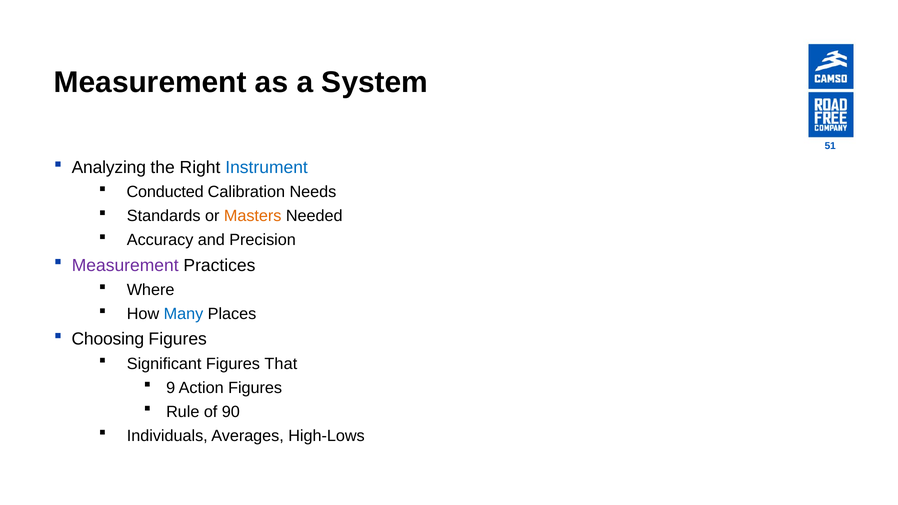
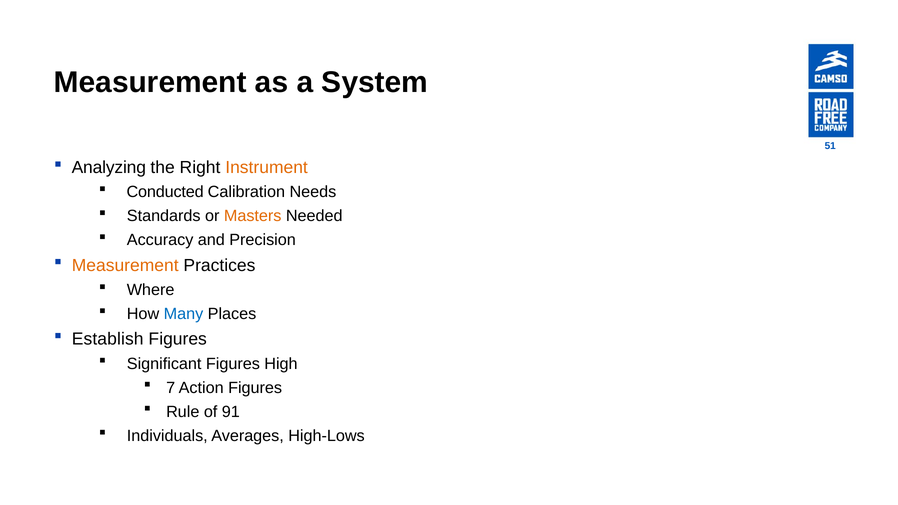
Instrument colour: blue -> orange
Measurement at (125, 265) colour: purple -> orange
Choosing: Choosing -> Establish
That: That -> High
9: 9 -> 7
90: 90 -> 91
